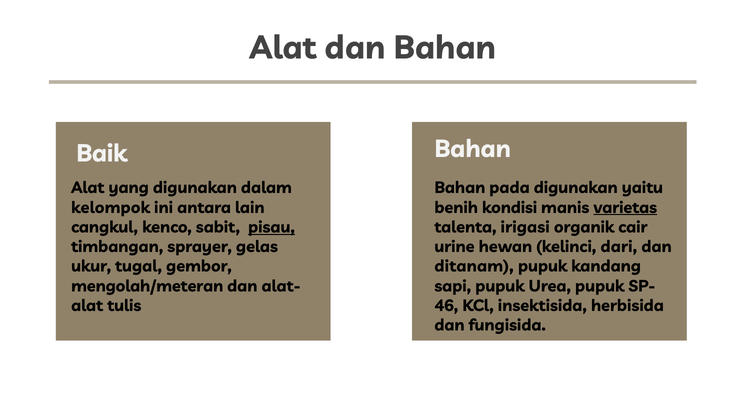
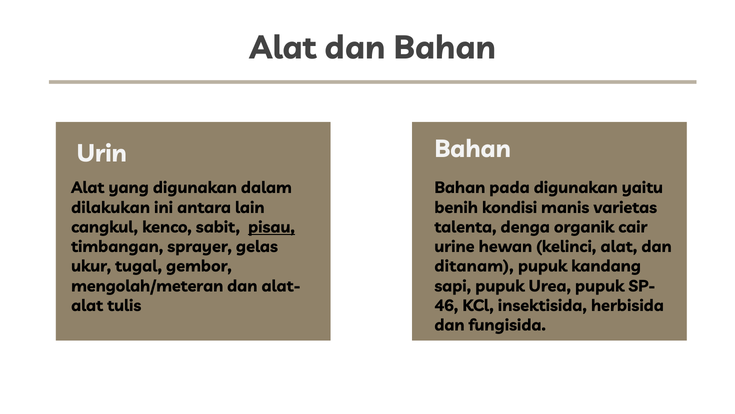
Baik: Baik -> Urin
kelompok: kelompok -> dilakukan
varietas underline: present -> none
irigasi: irigasi -> denga
kelinci dari: dari -> alat
